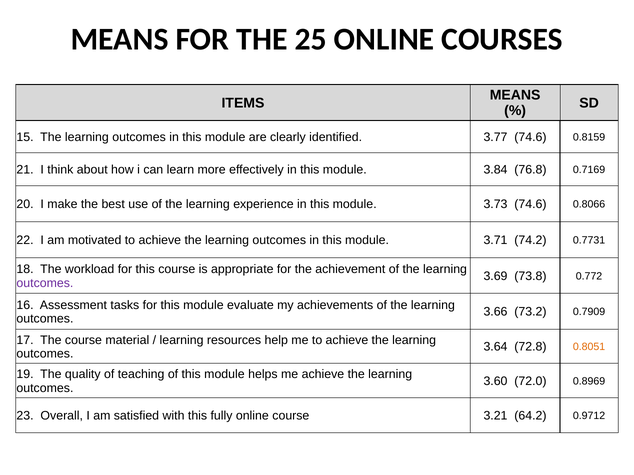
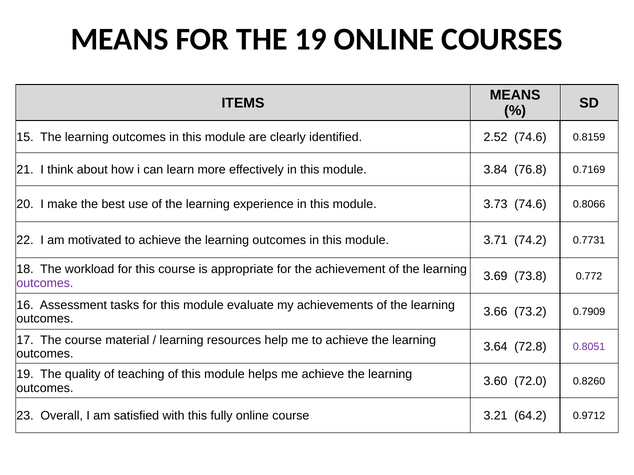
THE 25: 25 -> 19
3.77: 3.77 -> 2.52
0.8051 colour: orange -> purple
0.8969: 0.8969 -> 0.8260
